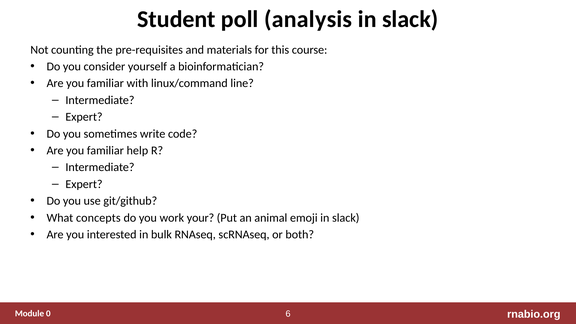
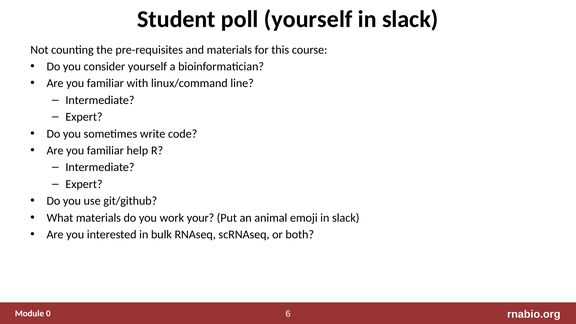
poll analysis: analysis -> yourself
What concepts: concepts -> materials
